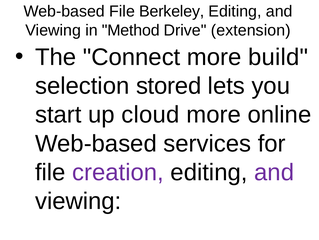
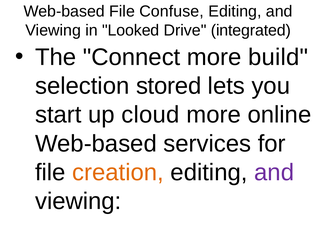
Berkeley: Berkeley -> Confuse
Method: Method -> Looked
extension: extension -> integrated
creation colour: purple -> orange
